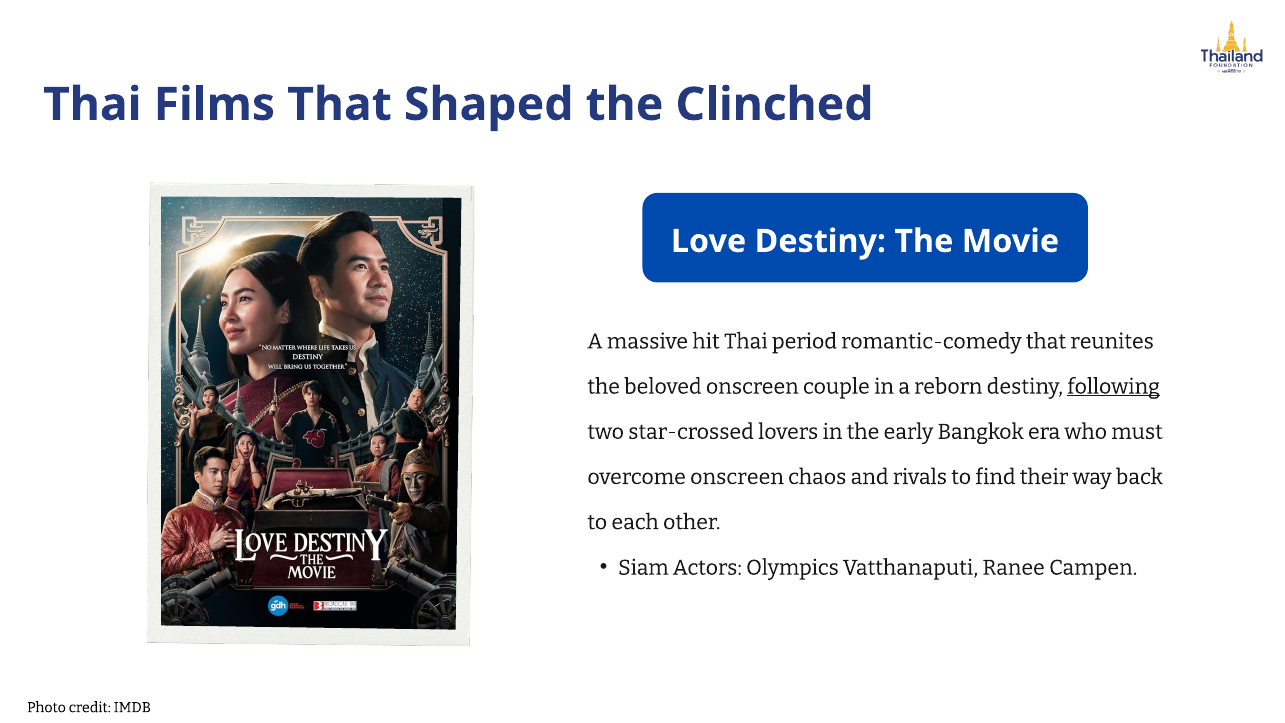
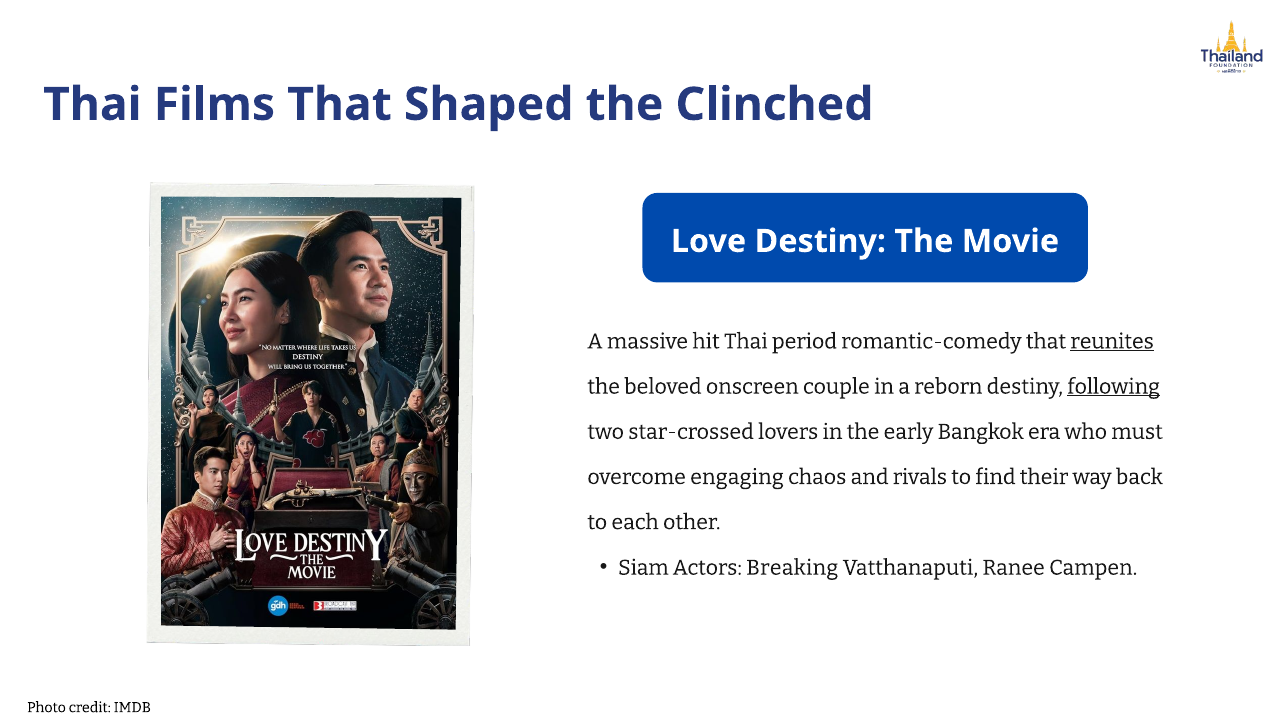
reunites underline: none -> present
overcome onscreen: onscreen -> engaging
Olympics: Olympics -> Breaking
